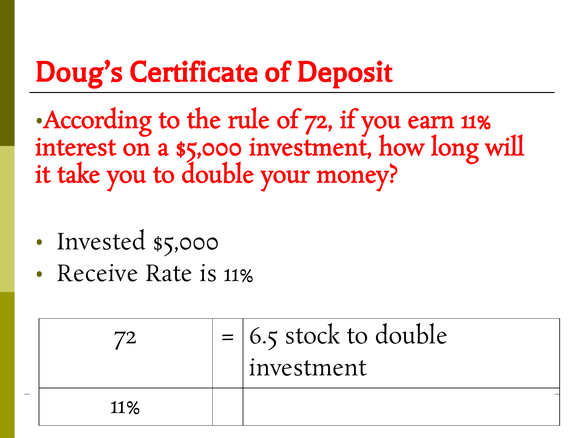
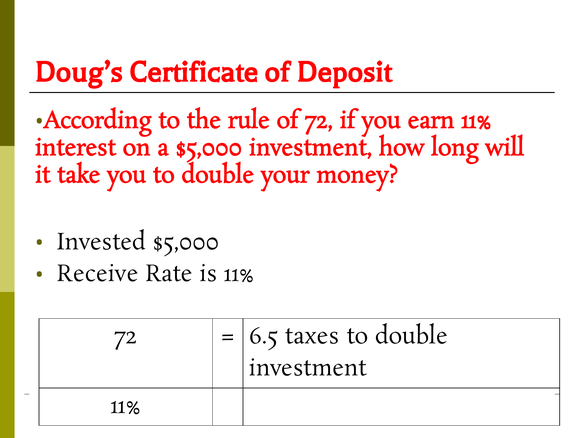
stock: stock -> taxes
